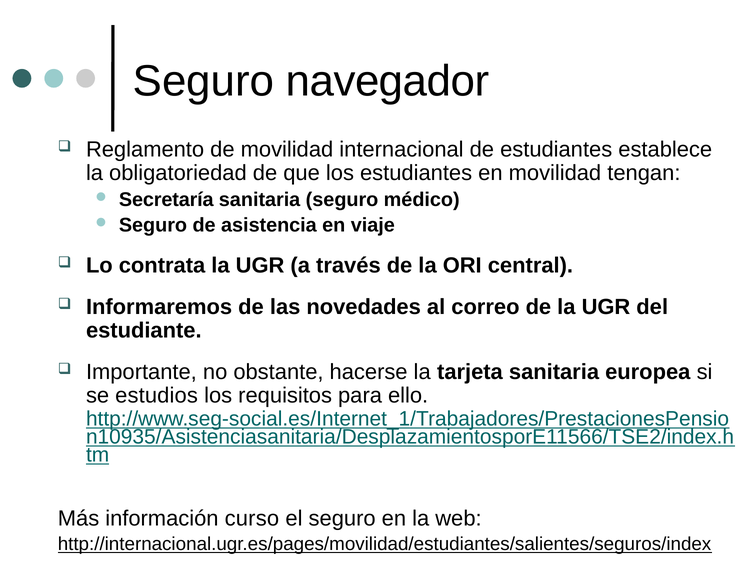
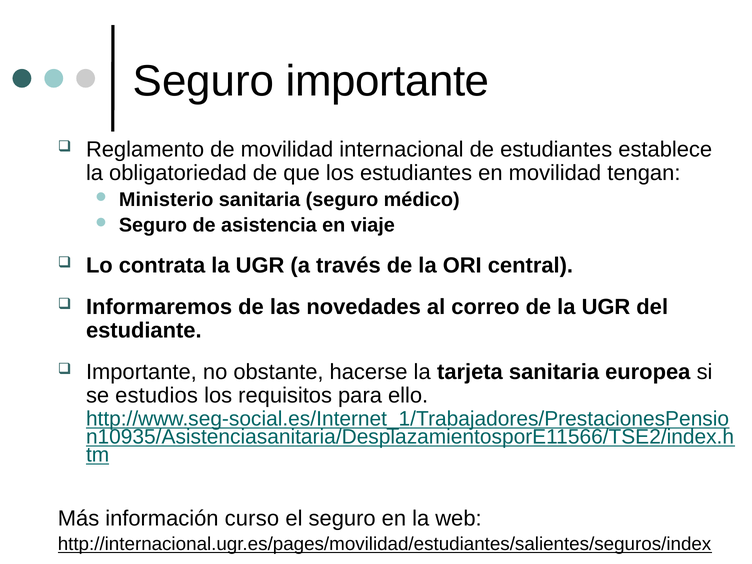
Seguro navegador: navegador -> importante
Secretaría: Secretaría -> Ministerio
